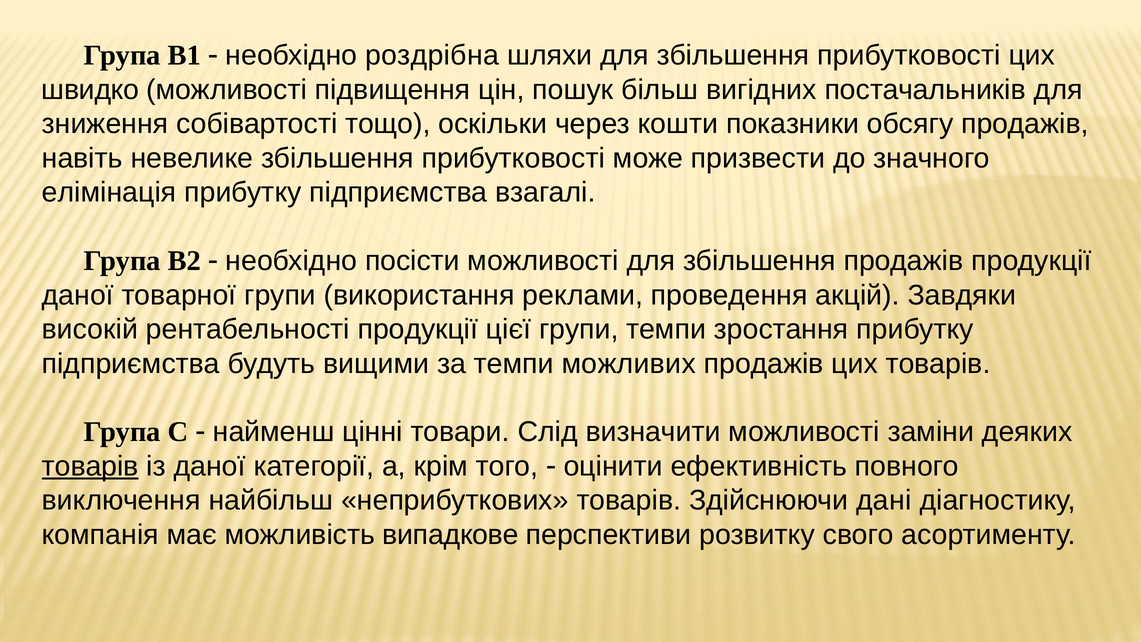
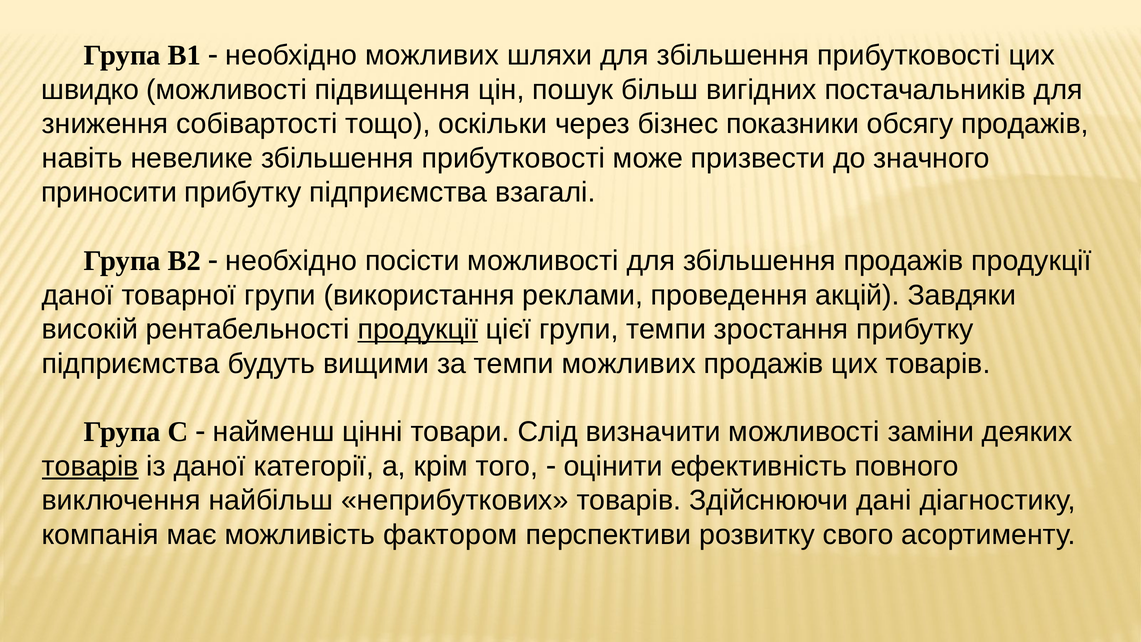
необхідно роздрібна: роздрібна -> можливих
кошти: кошти -> бізнес
елімінація: елімінація -> приносити
продукції at (418, 329) underline: none -> present
випадкове: випадкове -> фактором
